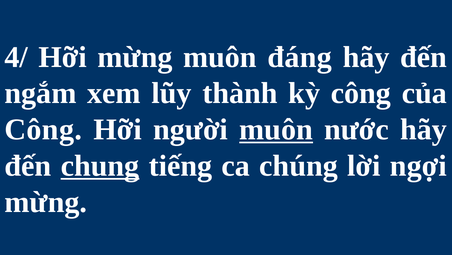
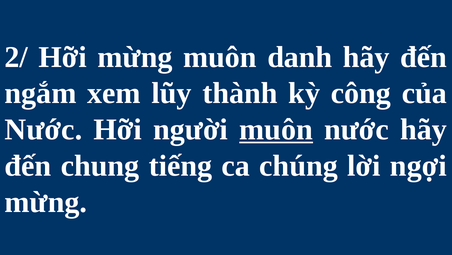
4/: 4/ -> 2/
đáng: đáng -> danh
Công at (43, 129): Công -> Nước
chung underline: present -> none
